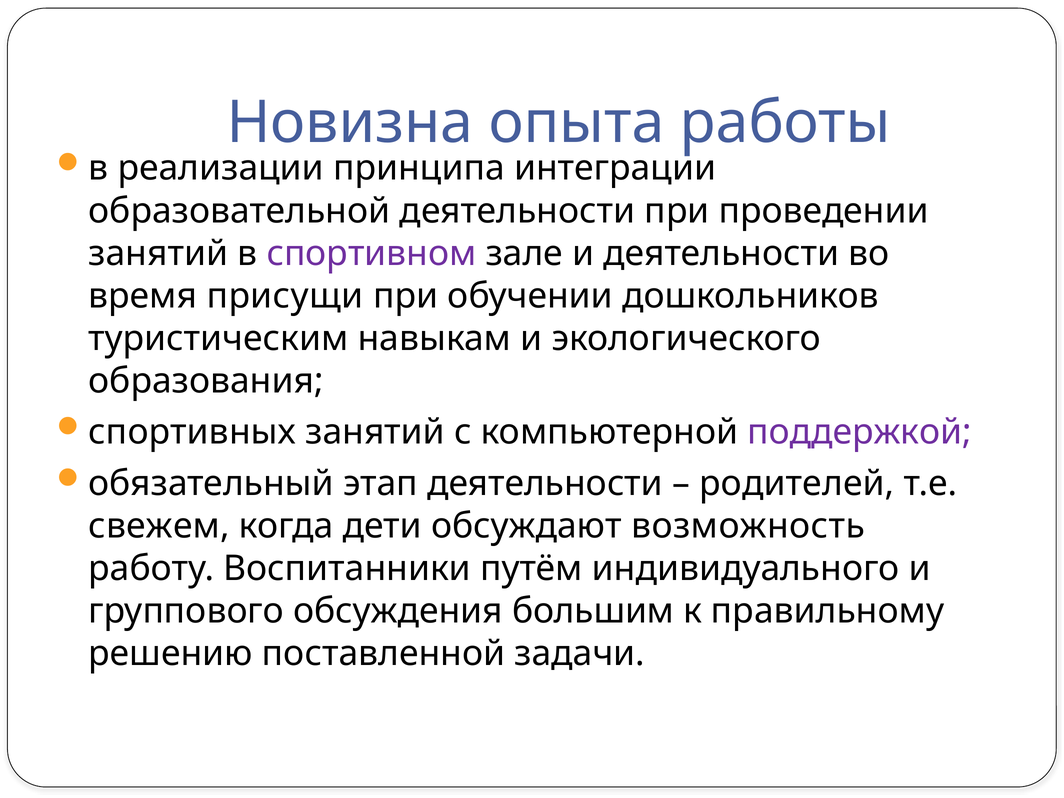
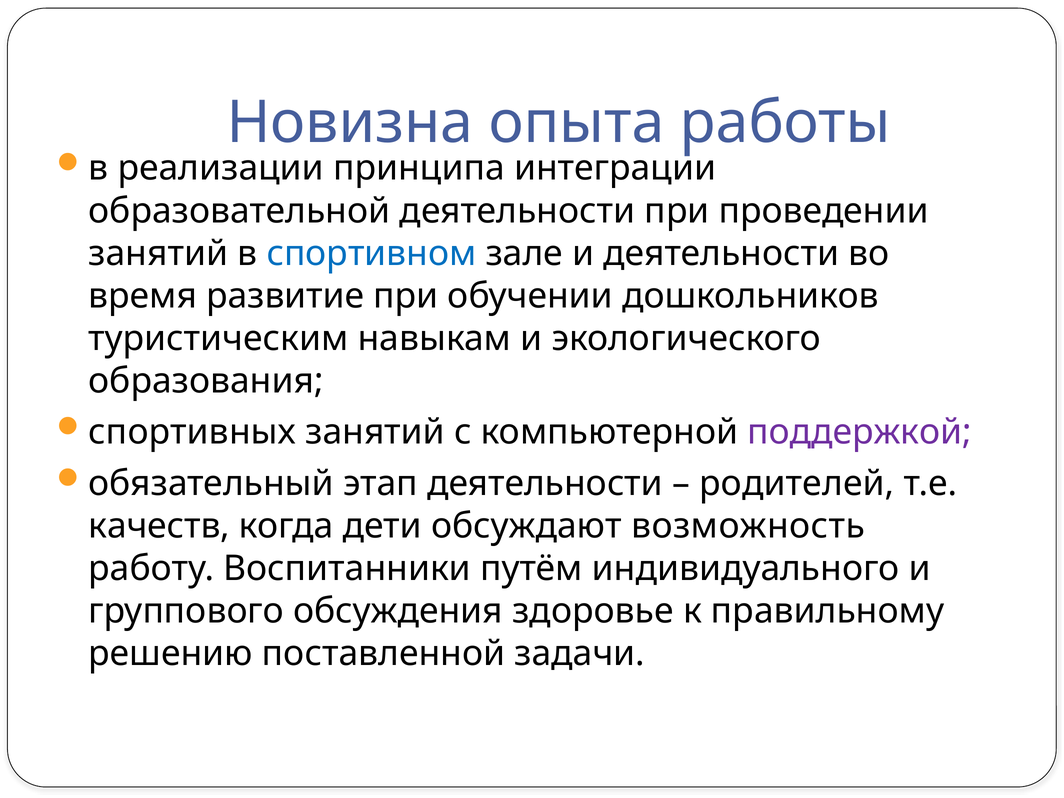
спортивном colour: purple -> blue
присущи: присущи -> развитие
свежем: свежем -> качеств
большим: большим -> здоровье
